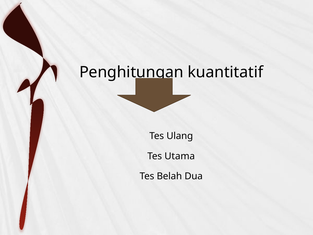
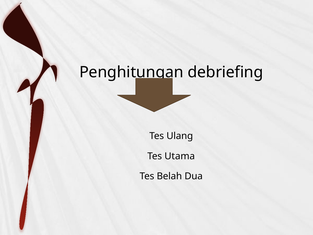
kuantitatif: kuantitatif -> debriefing
